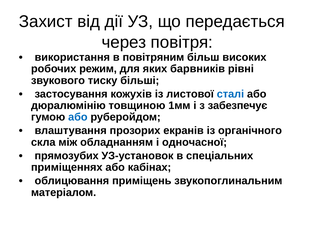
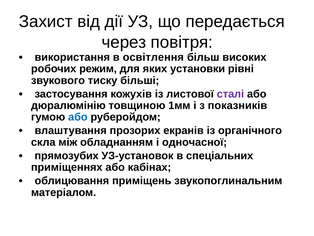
повітряним: повітряним -> освітлення
барвників: барвників -> установки
сталі colour: blue -> purple
забезпечує: забезпечує -> показників
